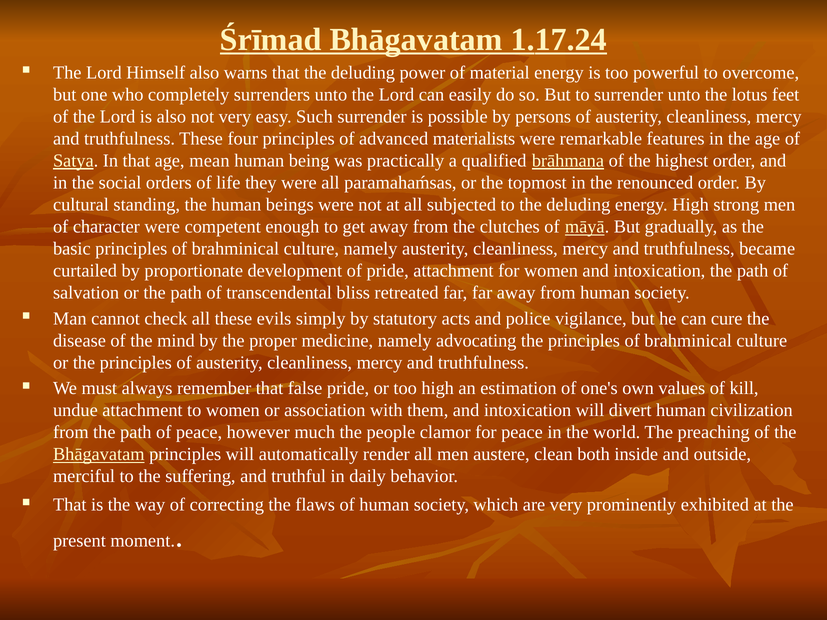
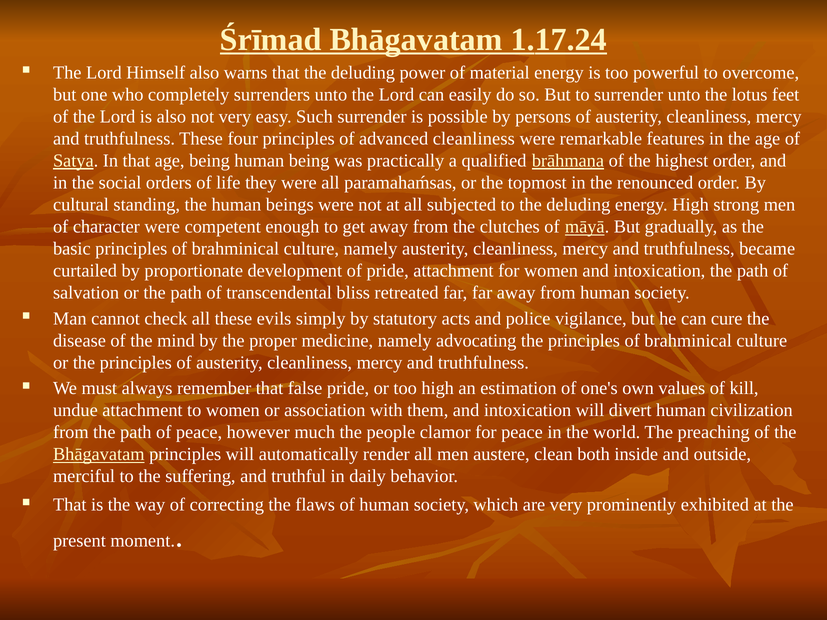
advanced materialists: materialists -> cleanliness
age mean: mean -> being
